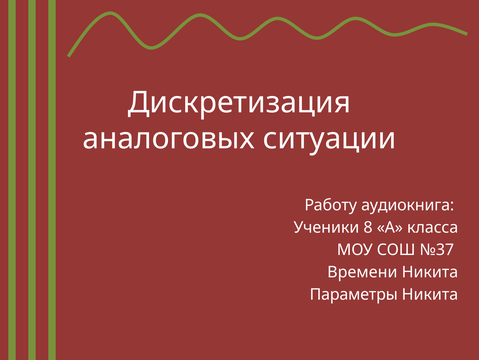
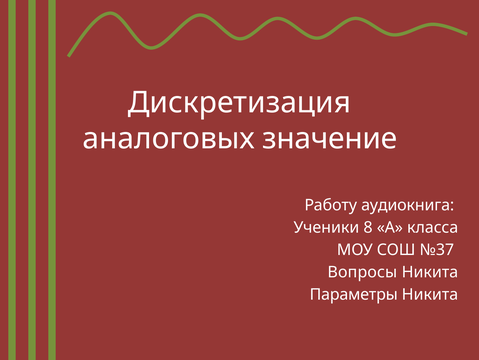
ситуации: ситуации -> значение
Времени: Времени -> Вопросы
